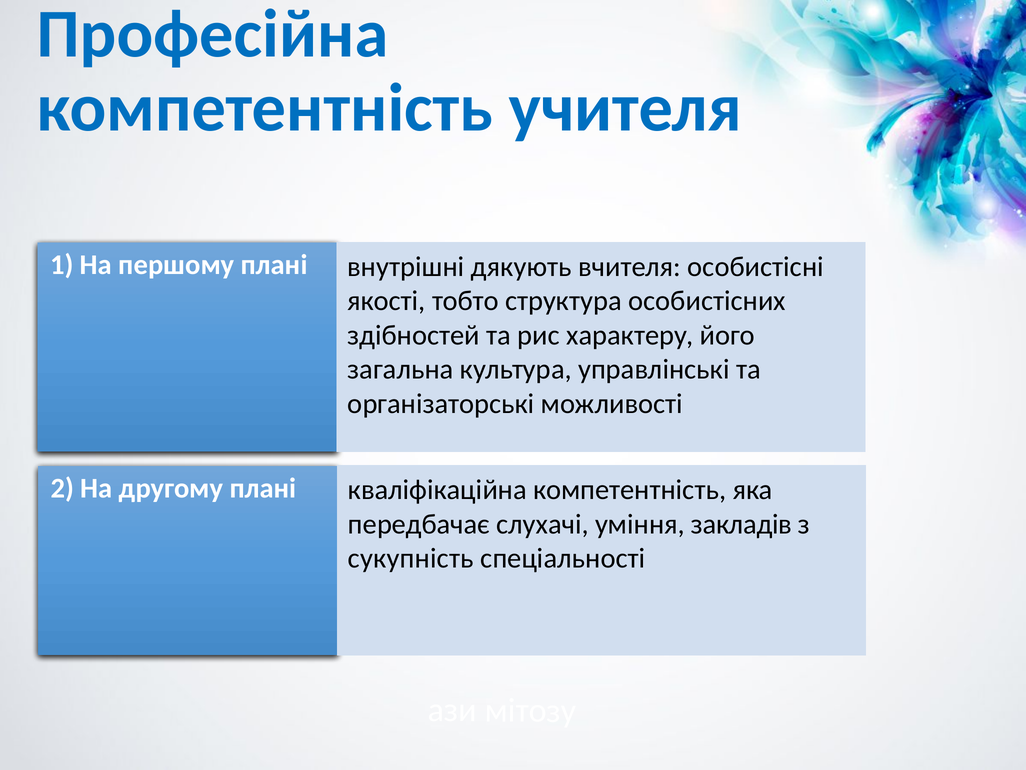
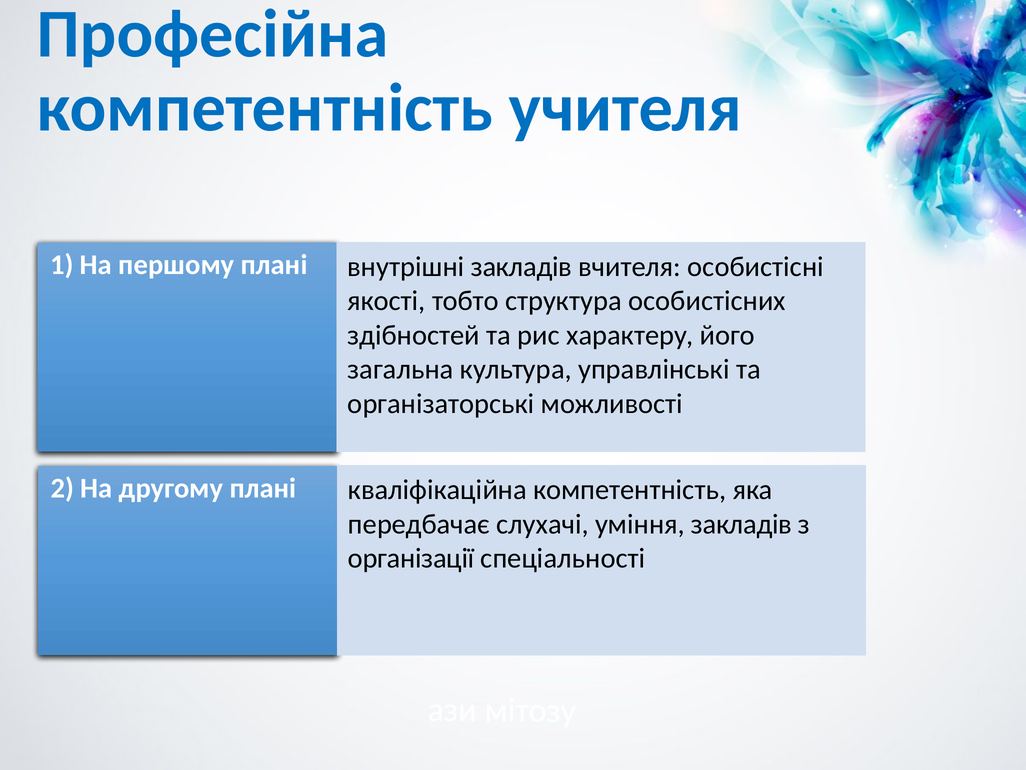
внутрішні дякують: дякують -> закладів
сукупність: сукупність -> організації
